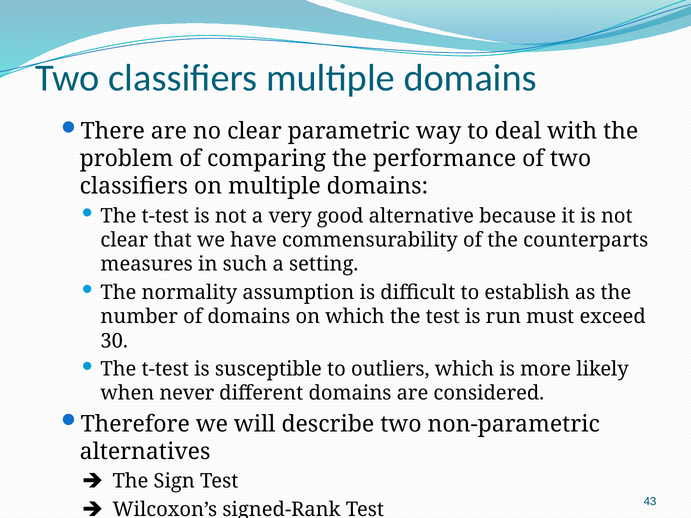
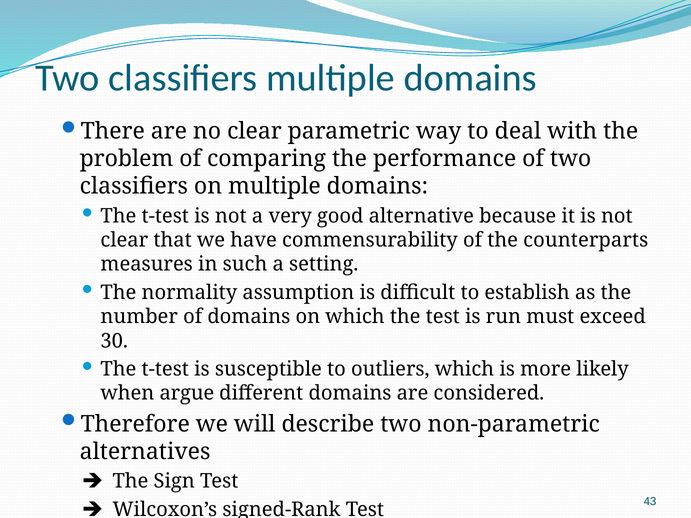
never: never -> argue
